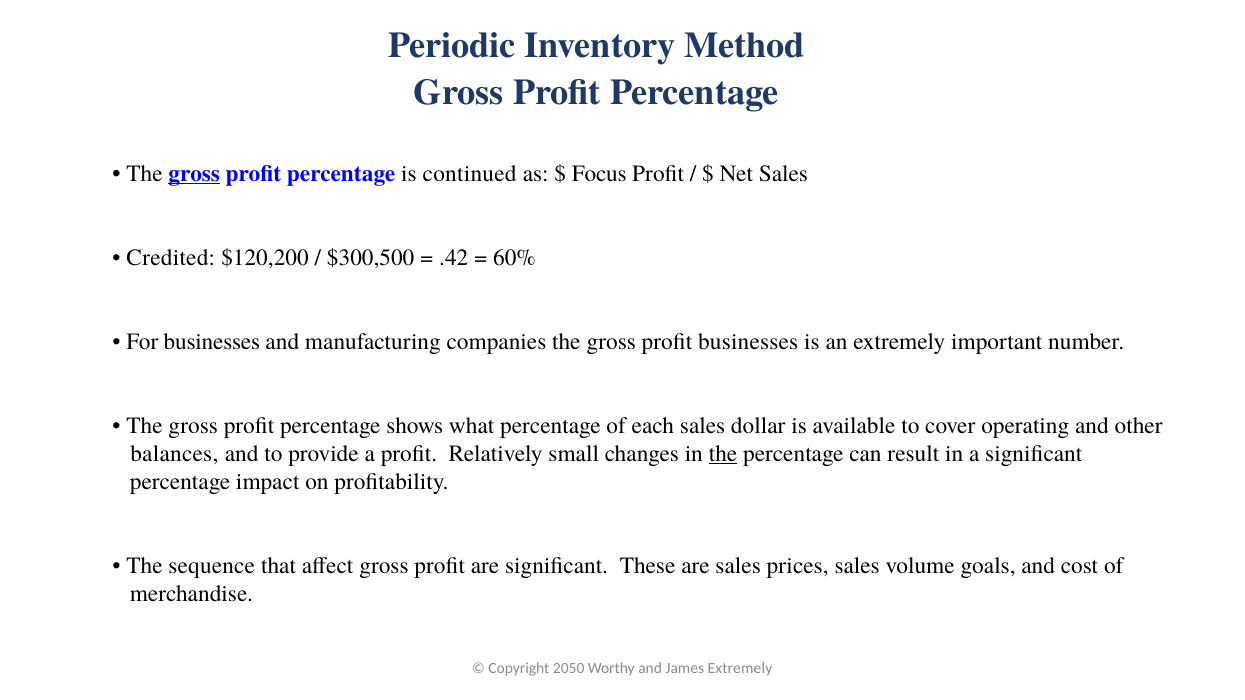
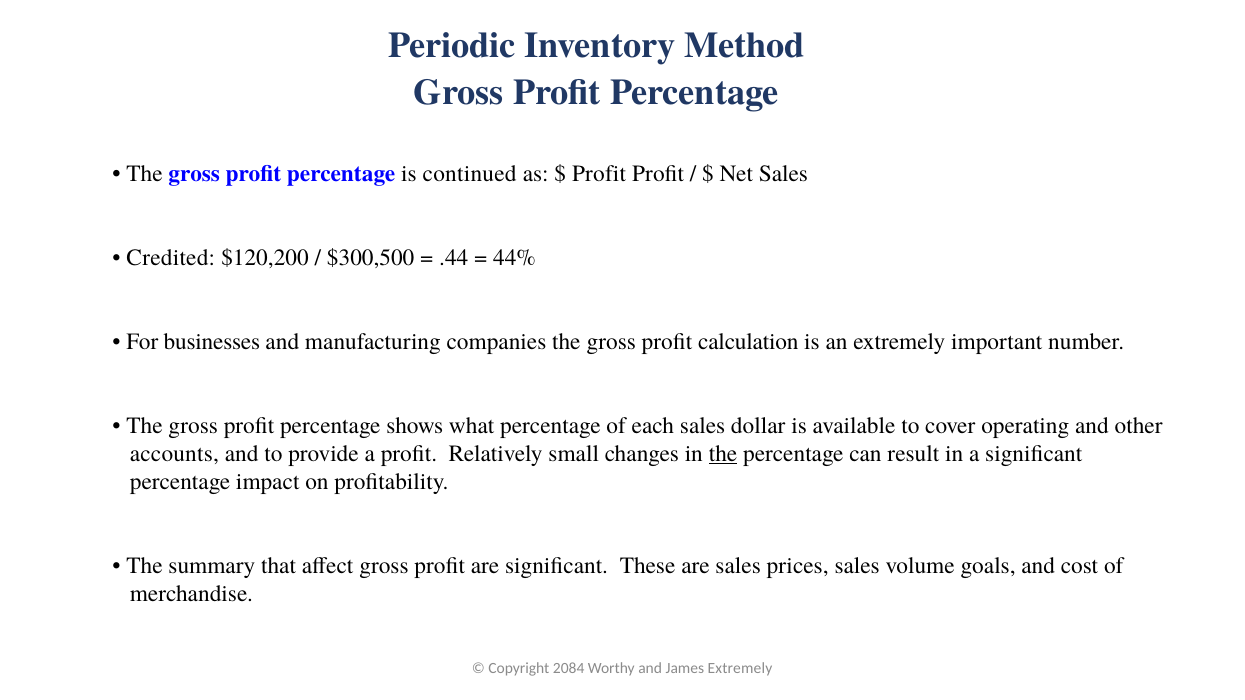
gross at (194, 174) underline: present -> none
Focus at (599, 174): Focus -> Profit
.42: .42 -> .44
60%: 60% -> 44%
profit businesses: businesses -> calculation
balances: balances -> accounts
sequence: sequence -> summary
2050: 2050 -> 2084
